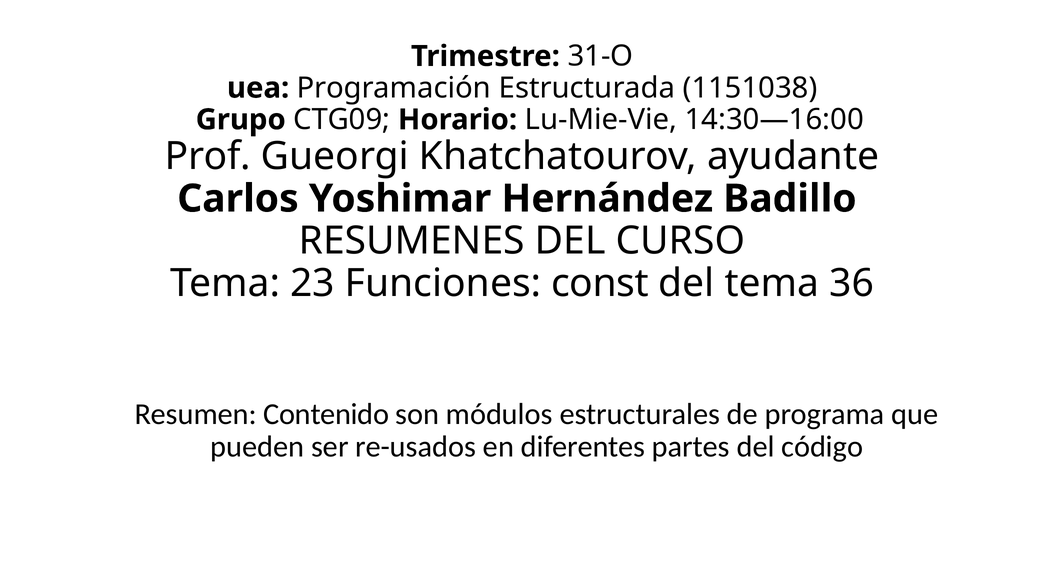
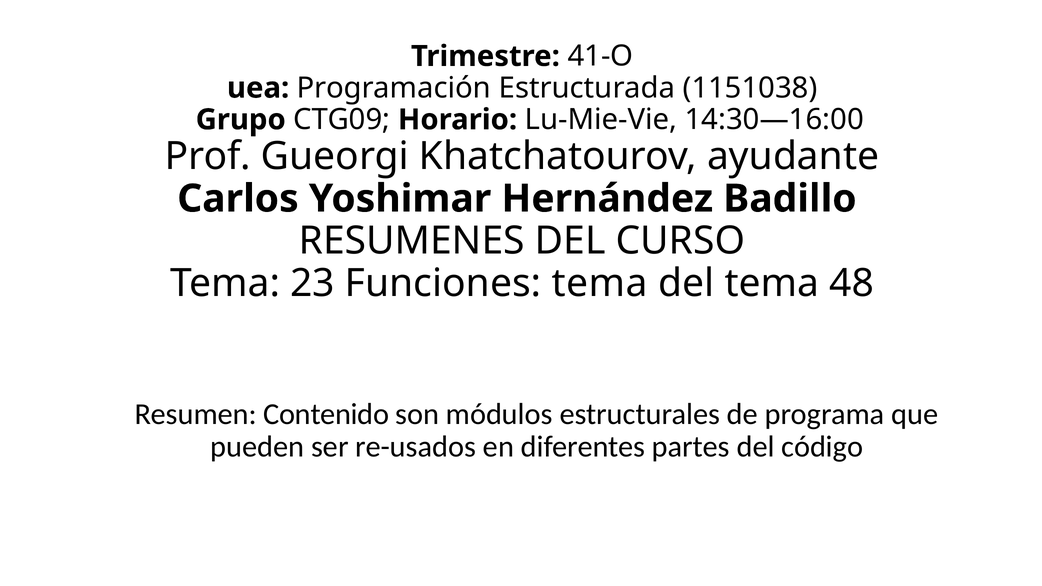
31-O: 31-O -> 41-O
Funciones const: const -> tema
36: 36 -> 48
